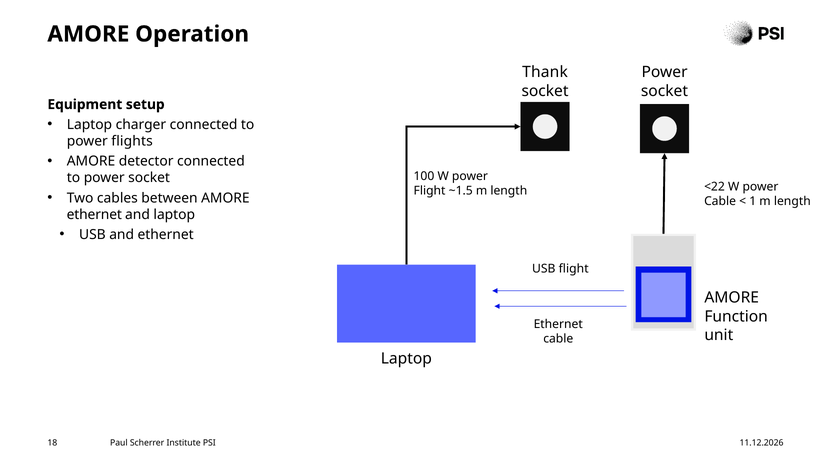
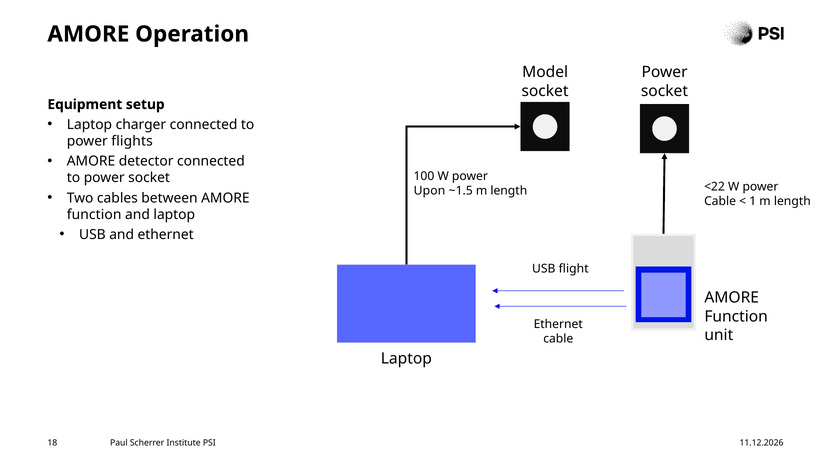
Thank: Thank -> Model
Flight at (430, 191): Flight -> Upon
ethernet at (94, 214): ethernet -> function
